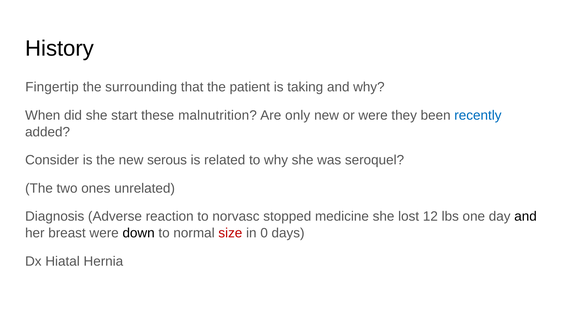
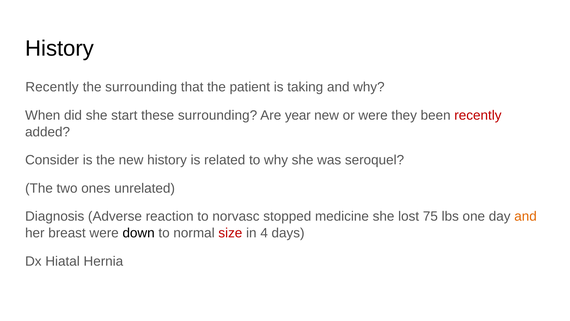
Fingertip at (52, 87): Fingertip -> Recently
these malnutrition: malnutrition -> surrounding
only: only -> year
recently at (478, 115) colour: blue -> red
new serous: serous -> history
12: 12 -> 75
and at (526, 216) colour: black -> orange
0: 0 -> 4
